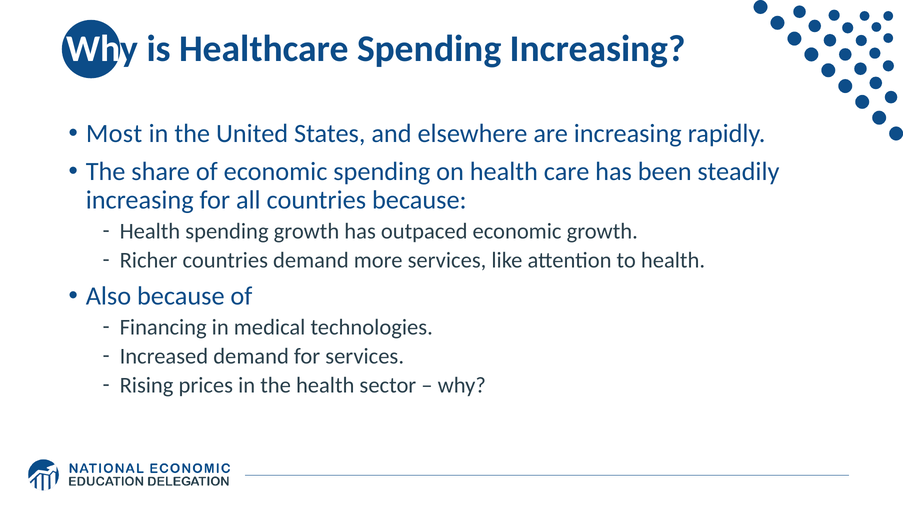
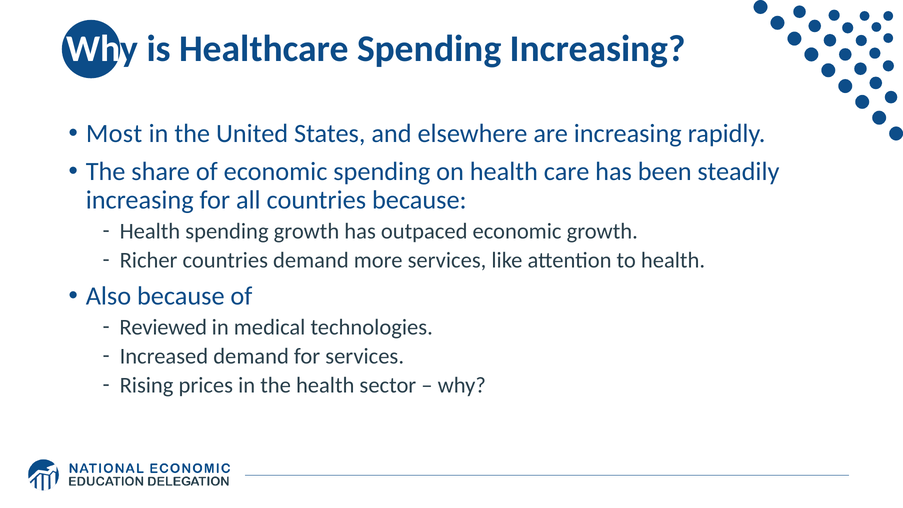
Financing: Financing -> Reviewed
